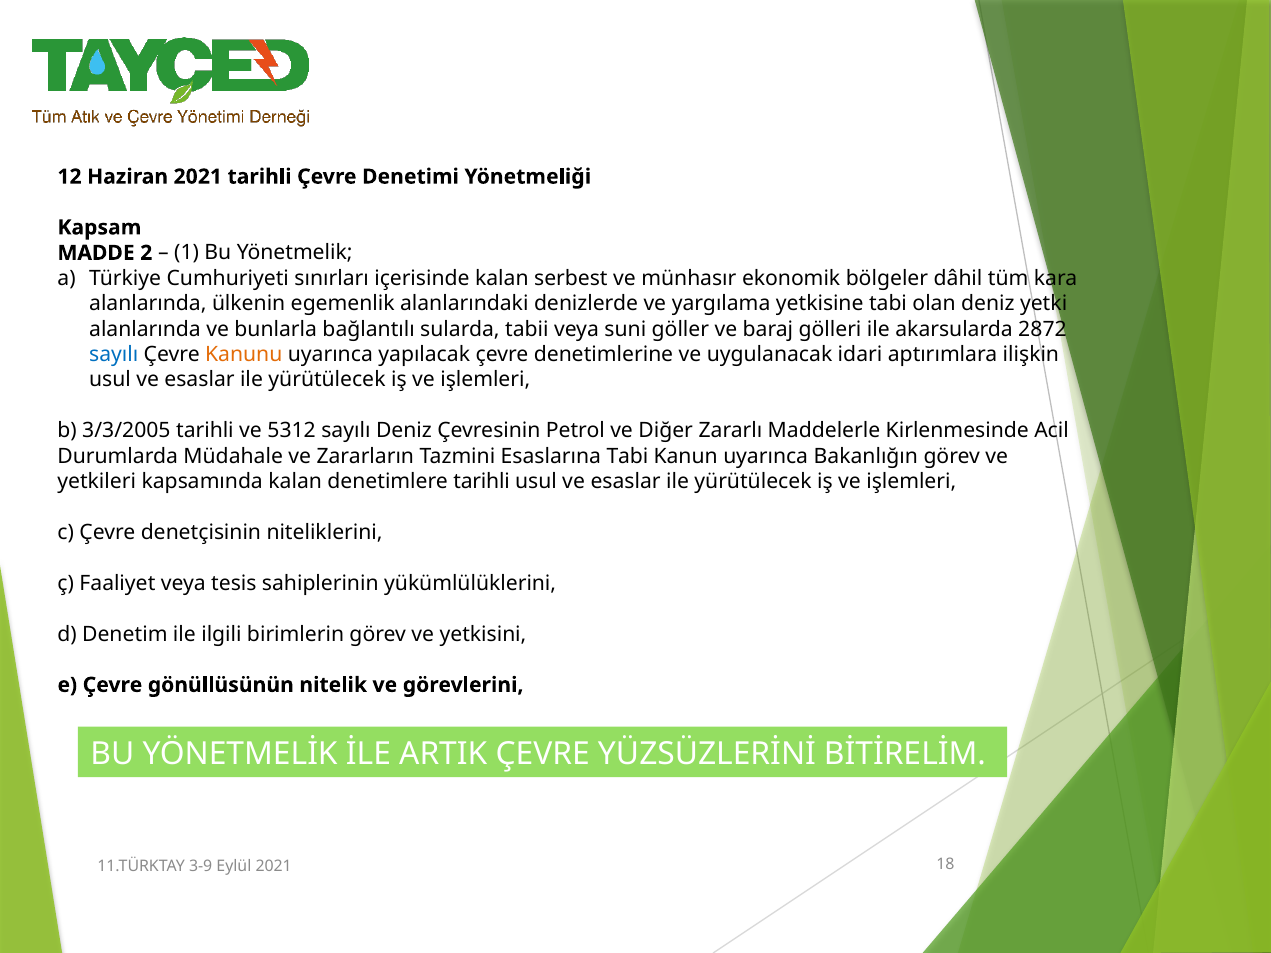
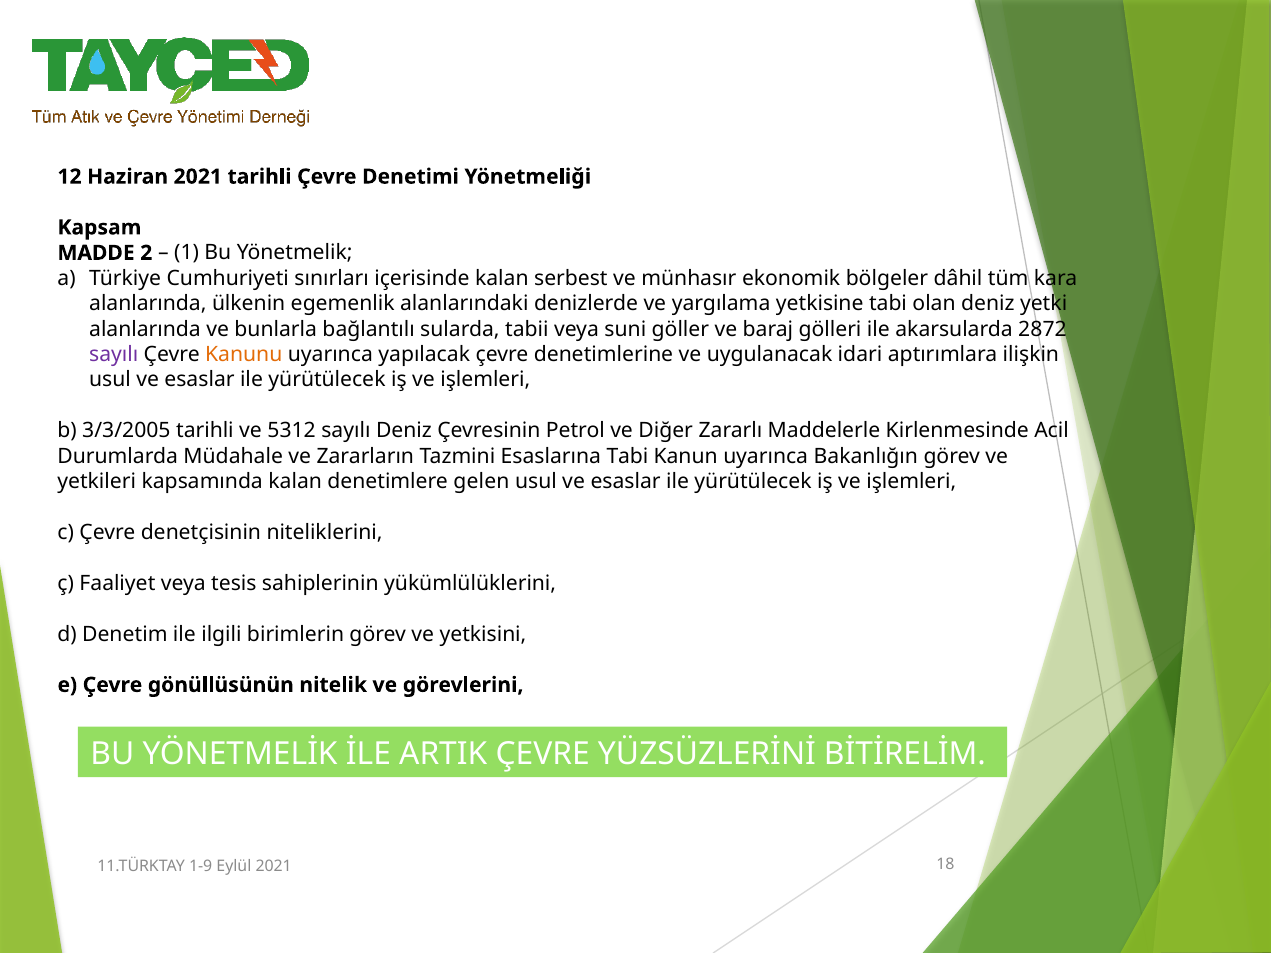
sayılı at (114, 355) colour: blue -> purple
denetimlere tarihli: tarihli -> gelen
3-9: 3-9 -> 1-9
